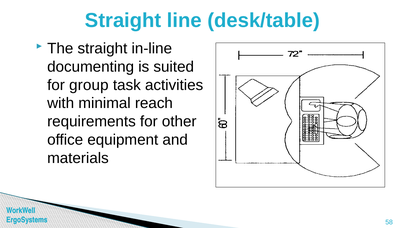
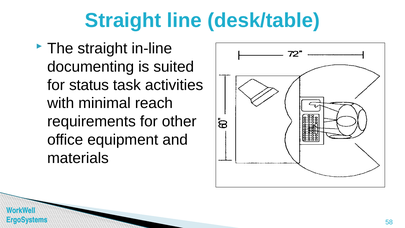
group: group -> status
